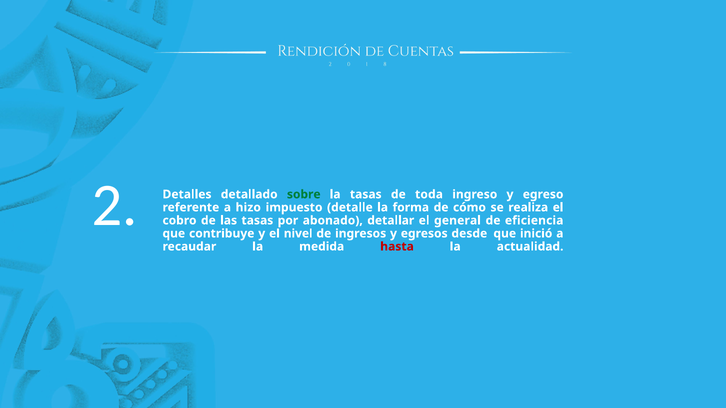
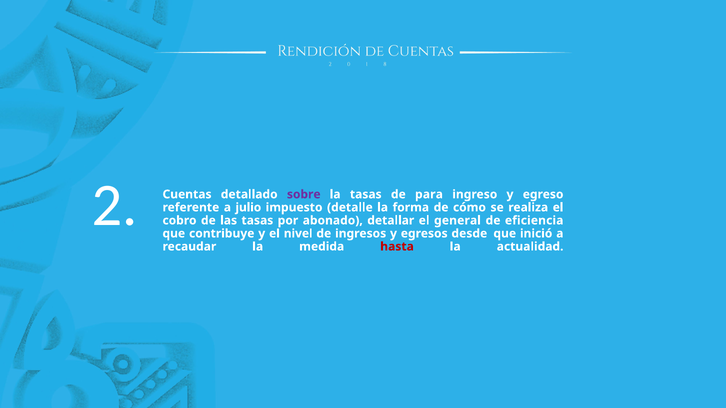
Detalles: Detalles -> Cuentas
sobre colour: green -> purple
toda: toda -> para
hizo: hizo -> julio
